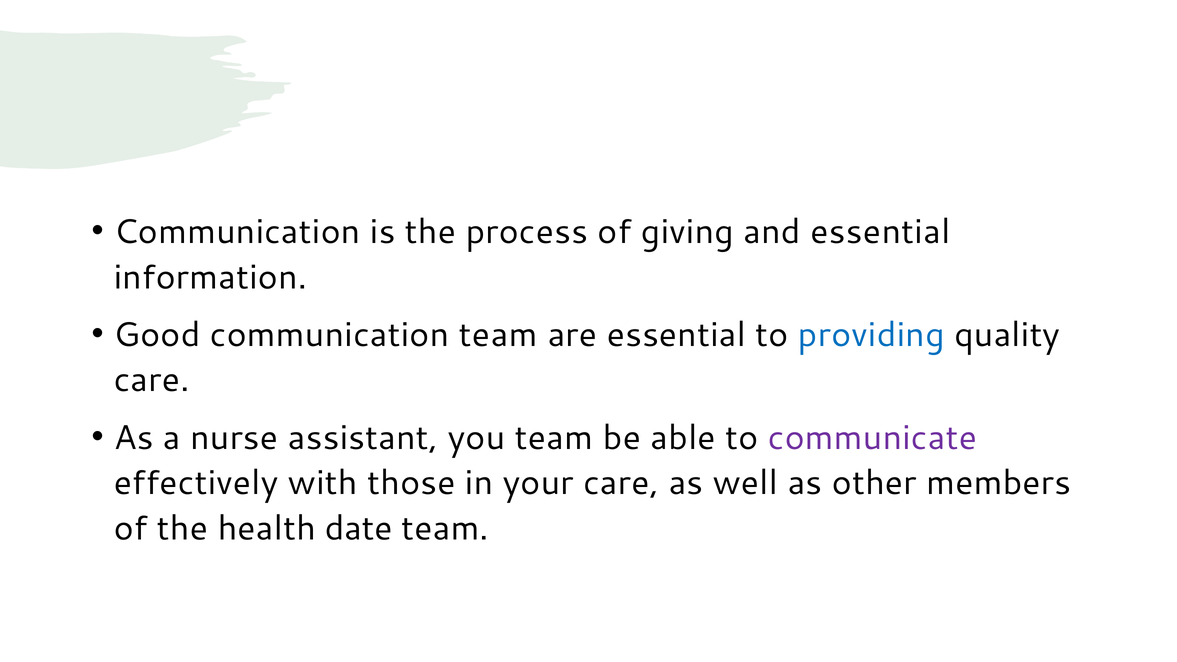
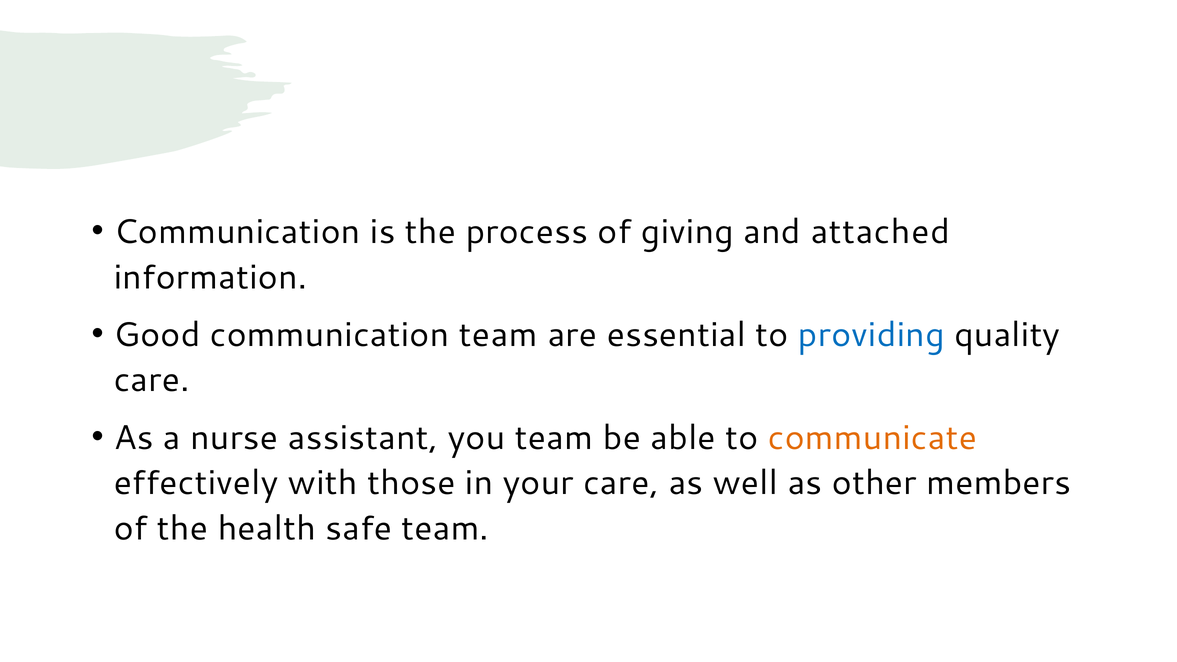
and essential: essential -> attached
communicate colour: purple -> orange
date: date -> safe
